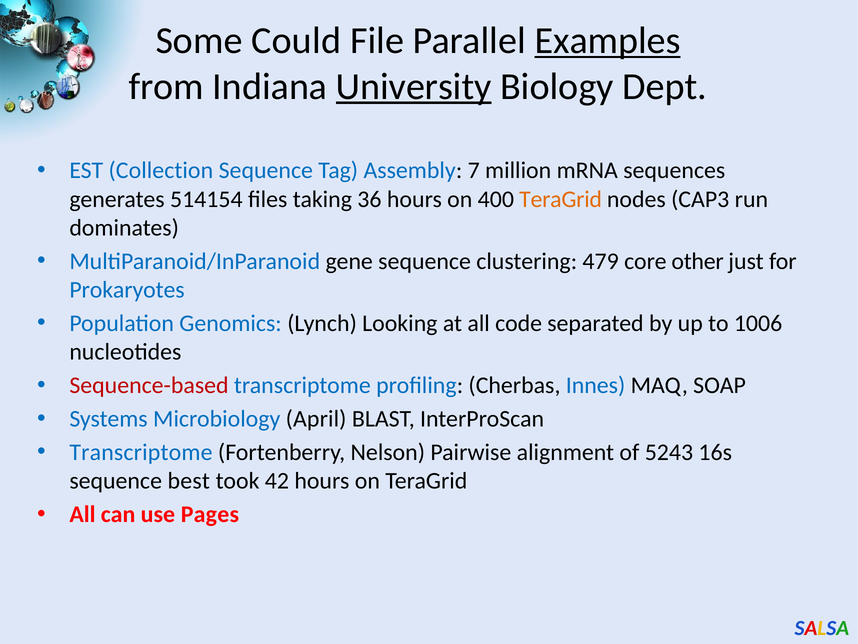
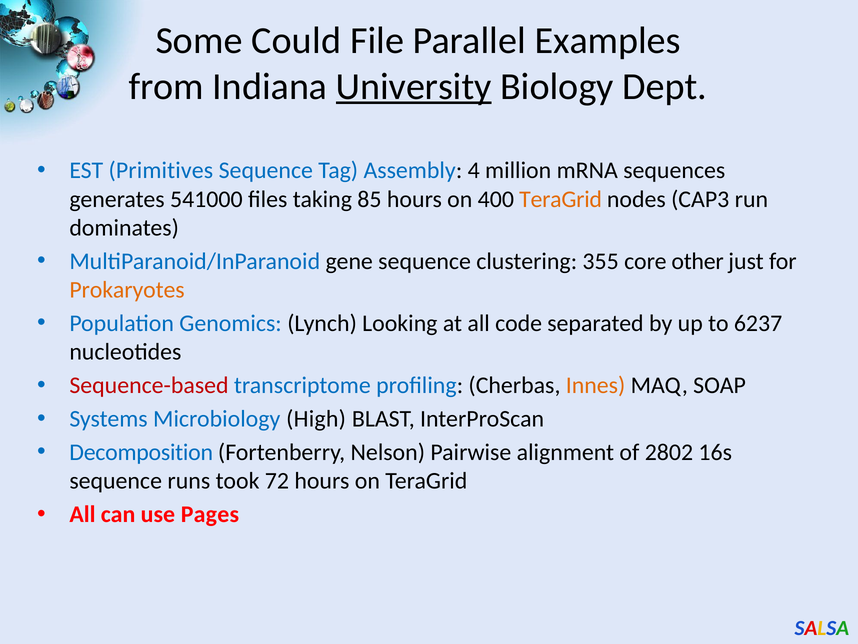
Examples underline: present -> none
Collection: Collection -> Primitives
7: 7 -> 4
514154: 514154 -> 541000
36: 36 -> 85
479: 479 -> 355
Prokaryotes colour: blue -> orange
1006: 1006 -> 6237
Innes colour: blue -> orange
April: April -> High
Transcriptome at (141, 452): Transcriptome -> Decomposition
5243: 5243 -> 2802
best: best -> runs
42: 42 -> 72
